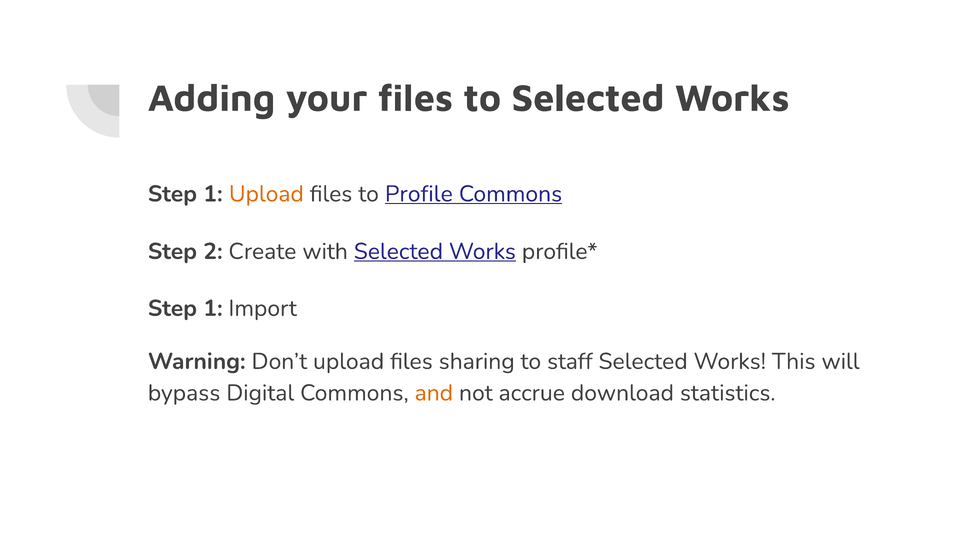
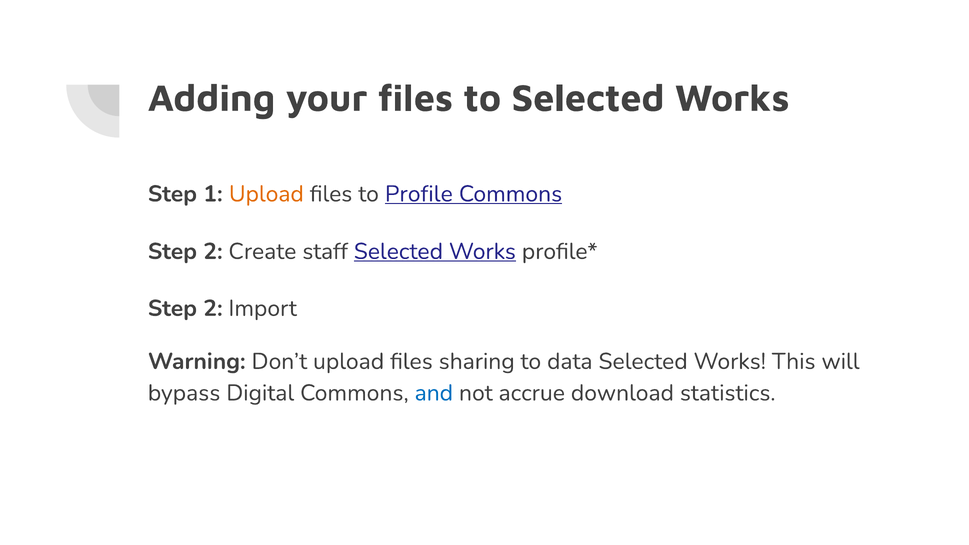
with: with -> staff
1 at (213, 308): 1 -> 2
staff: staff -> data
and colour: orange -> blue
